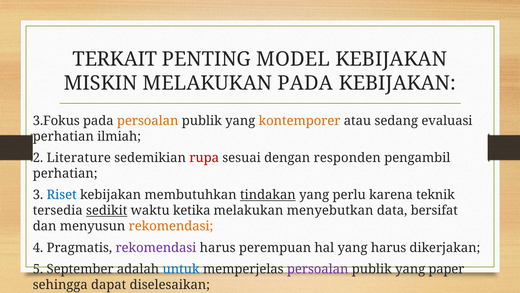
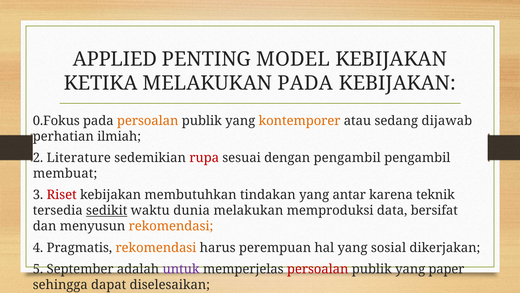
TERKAIT: TERKAIT -> APPLIED
MISKIN: MISKIN -> KETIKA
3.Fokus: 3.Fokus -> 0.Fokus
evaluasi: evaluasi -> dijawab
dengan responden: responden -> pengambil
perhatian at (65, 173): perhatian -> membuat
Riset colour: blue -> red
tindakan underline: present -> none
perlu: perlu -> antar
waktu ketika: ketika -> dunia
menyebutkan: menyebutkan -> memproduksi
rekomendasi at (156, 247) colour: purple -> orange
yang harus: harus -> sosial
untuk colour: blue -> purple
persoalan at (318, 269) colour: purple -> red
